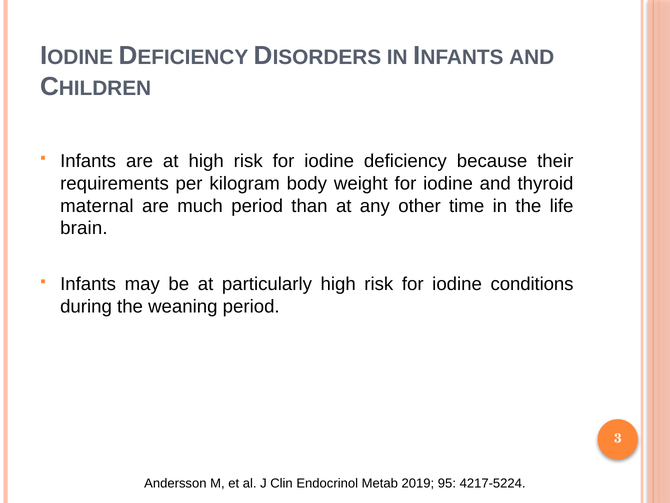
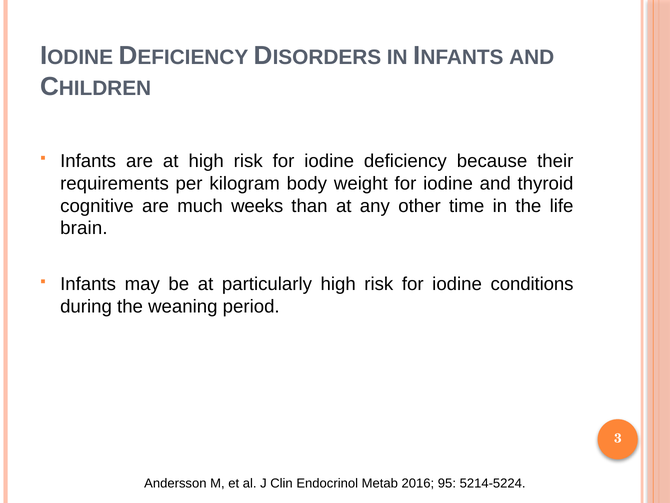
maternal: maternal -> cognitive
much period: period -> weeks
2019: 2019 -> 2016
4217-5224: 4217-5224 -> 5214-5224
